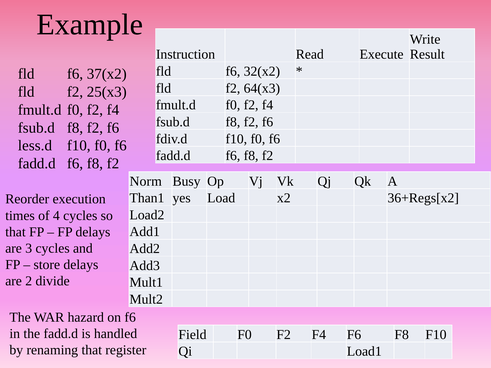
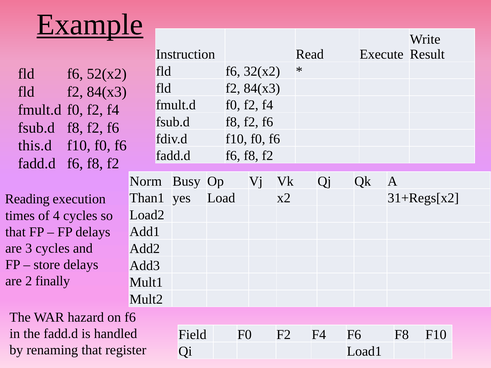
Example underline: none -> present
37(x2: 37(x2 -> 52(x2
64(x3 at (262, 88): 64(x3 -> 84(x3
25(x3 at (107, 92): 25(x3 -> 84(x3
less.d: less.d -> this.d
36+Regs[x2: 36+Regs[x2 -> 31+Regs[x2
Reorder: Reorder -> Reading
divide: divide -> finally
